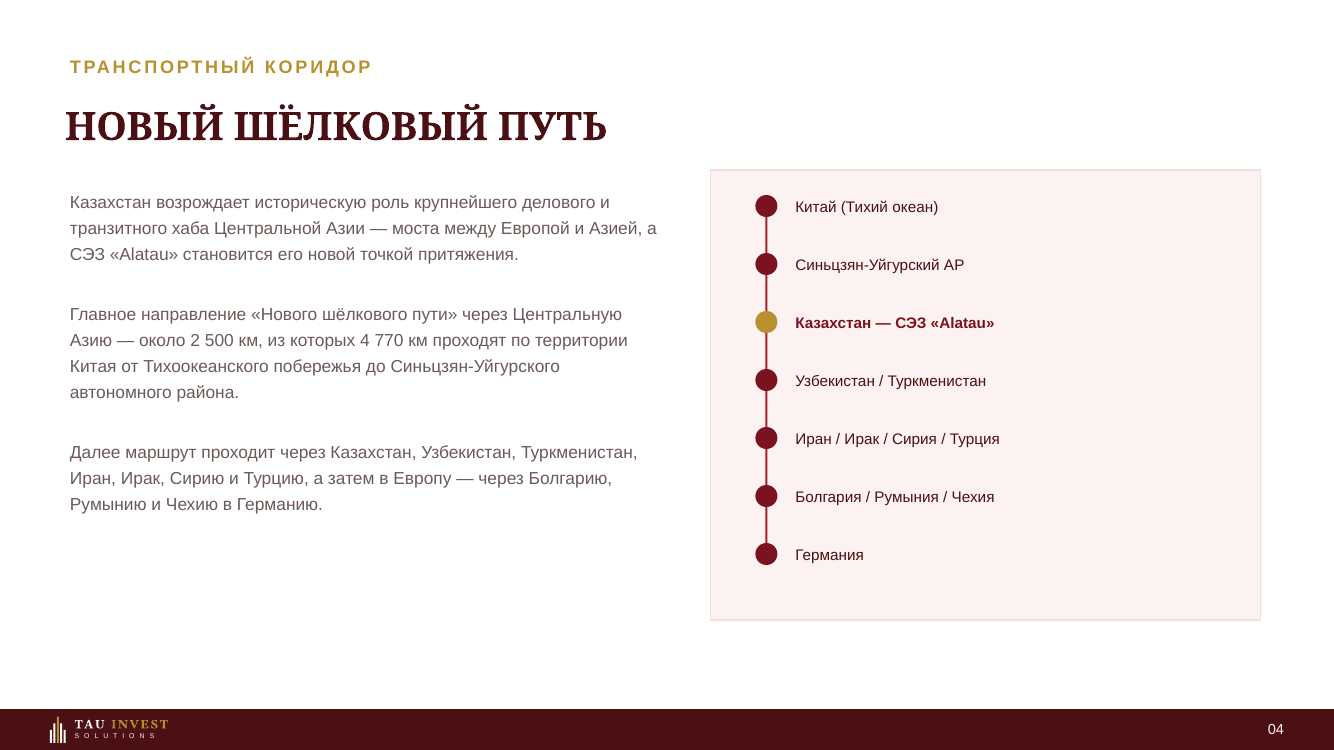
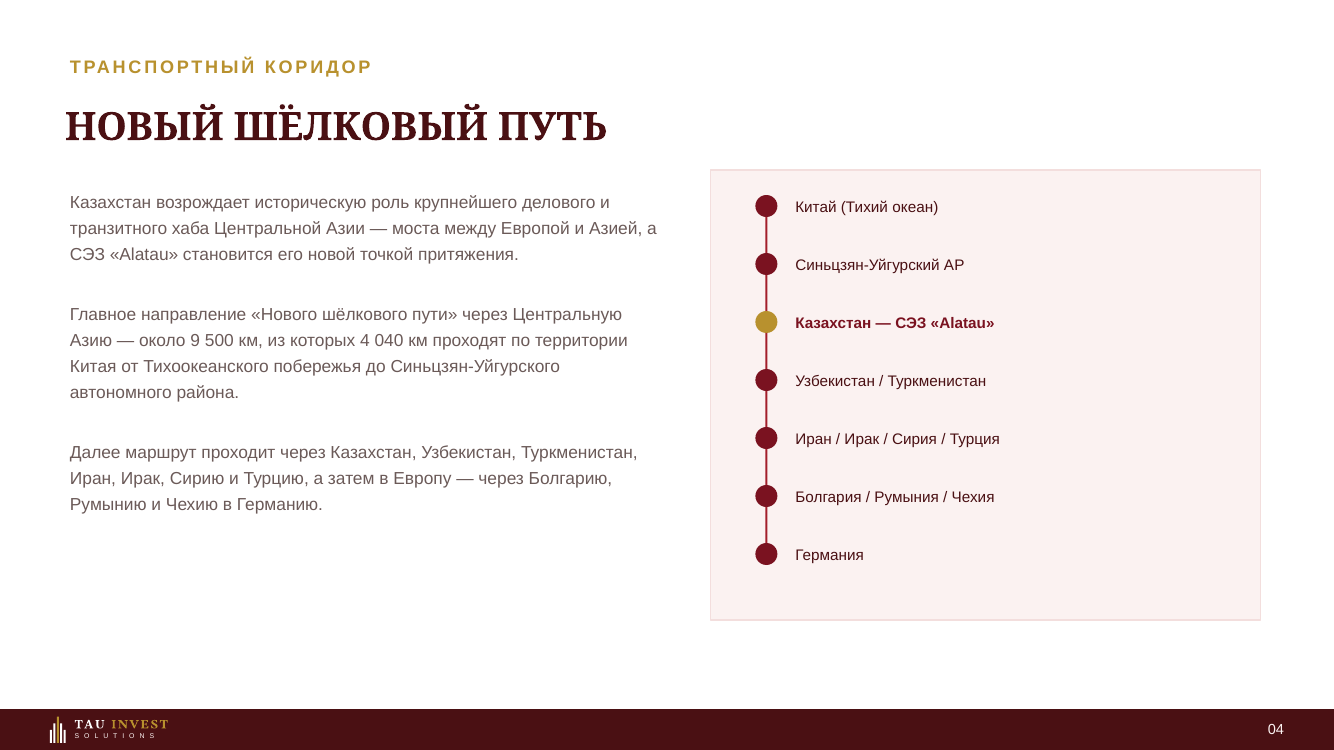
2: 2 -> 9
770: 770 -> 040
